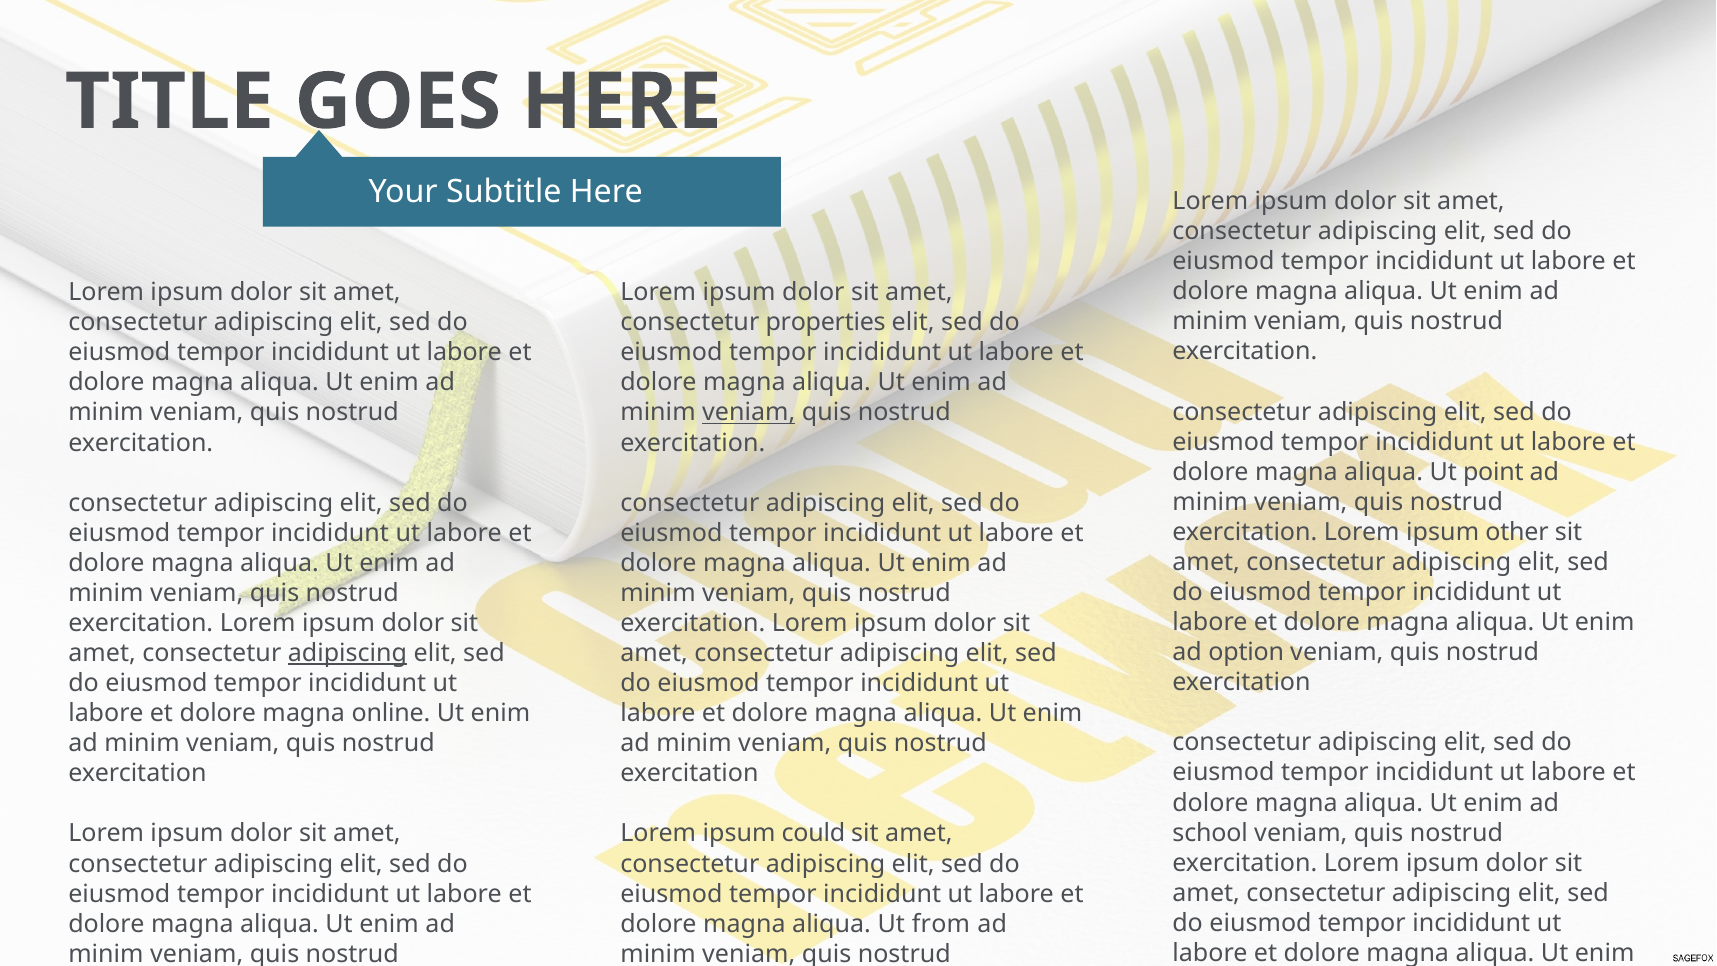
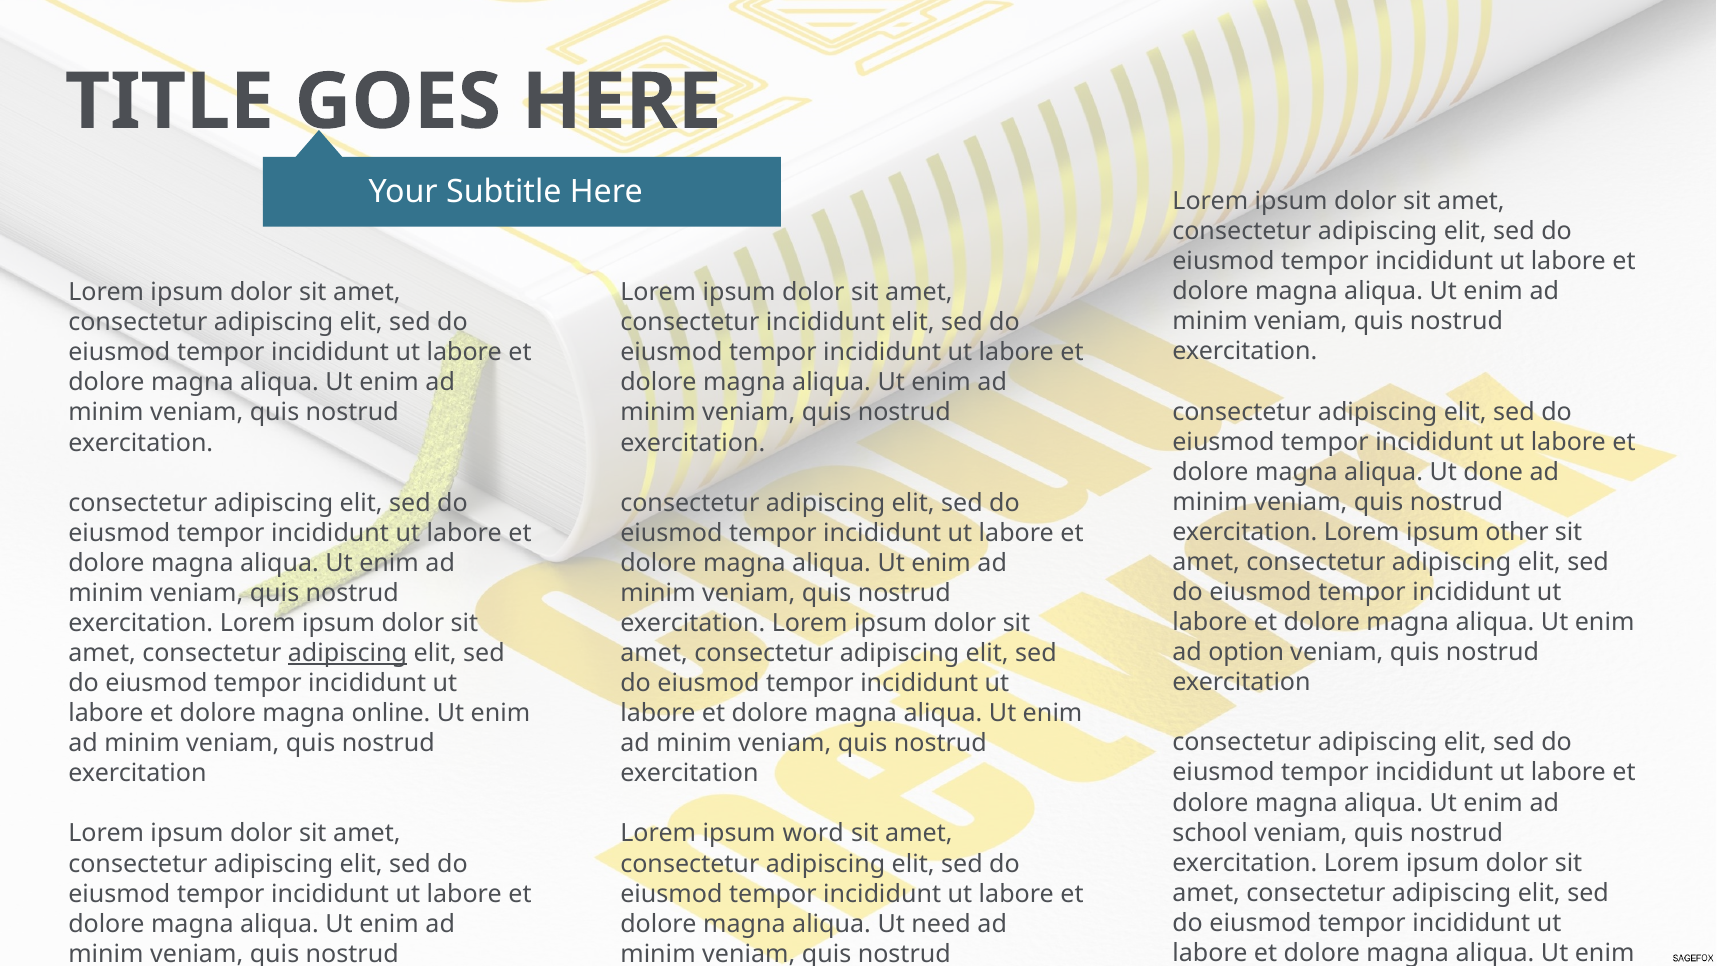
consectetur properties: properties -> incididunt
veniam at (749, 413) underline: present -> none
point: point -> done
could: could -> word
from: from -> need
